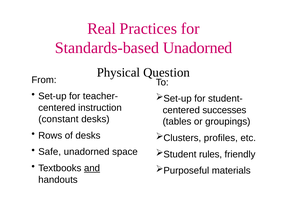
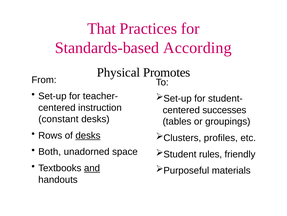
Real: Real -> That
Standards-based Unadorned: Unadorned -> According
Question: Question -> Promotes
desks at (88, 135) underline: none -> present
Safe: Safe -> Both
